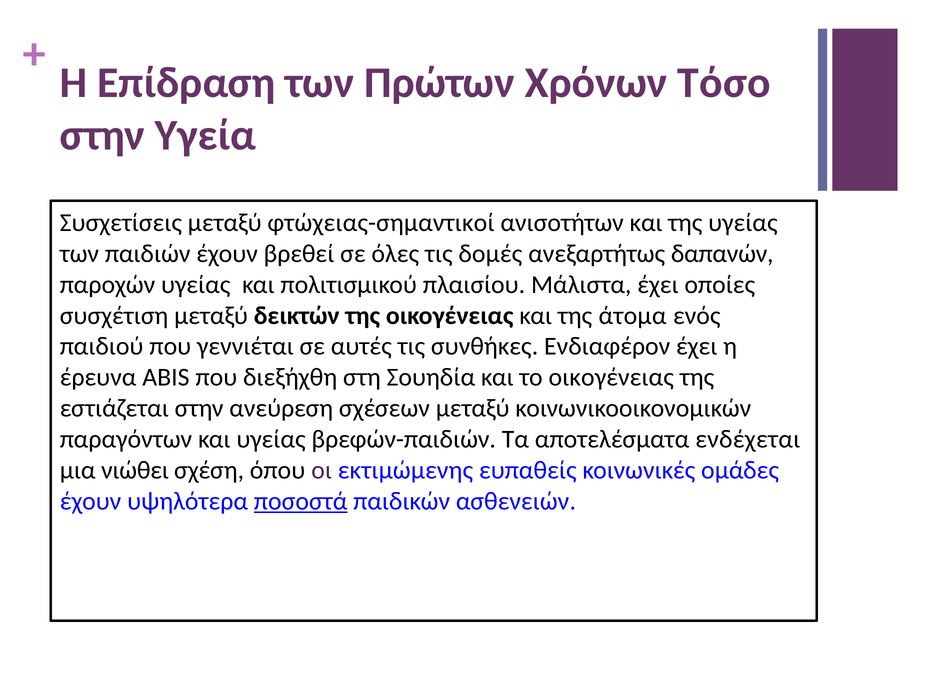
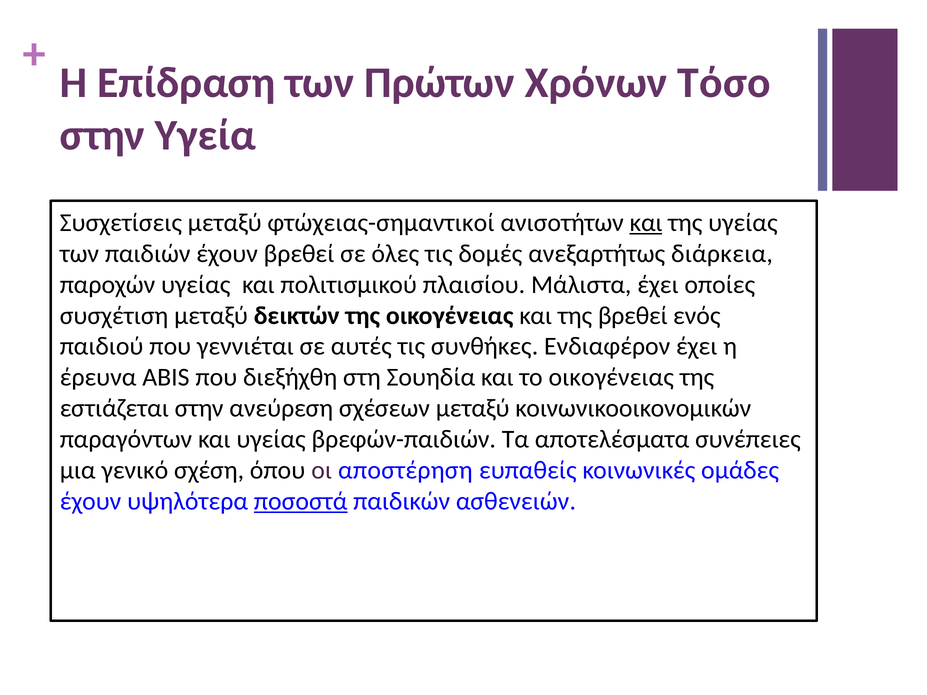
και at (646, 223) underline: none -> present
δαπανών: δαπανών -> διάρκεια
της άτομα: άτομα -> βρεθεί
ενδέχεται: ενδέχεται -> συνέπειες
νιώθει: νιώθει -> γενικό
εκτιμώμενης: εκτιμώμενης -> αποστέρηση
